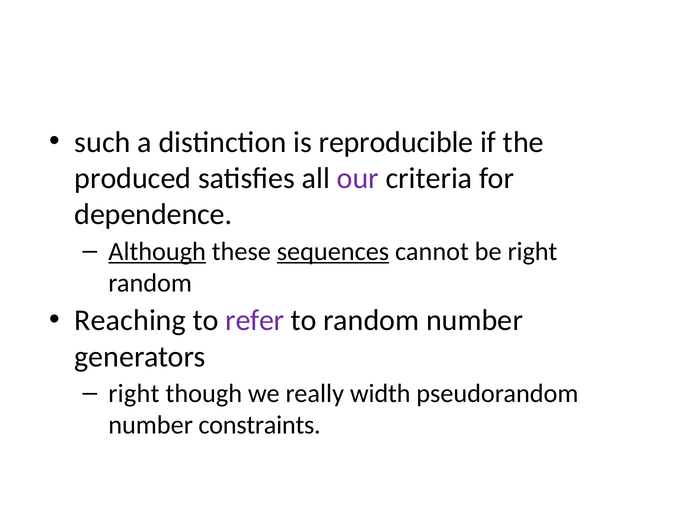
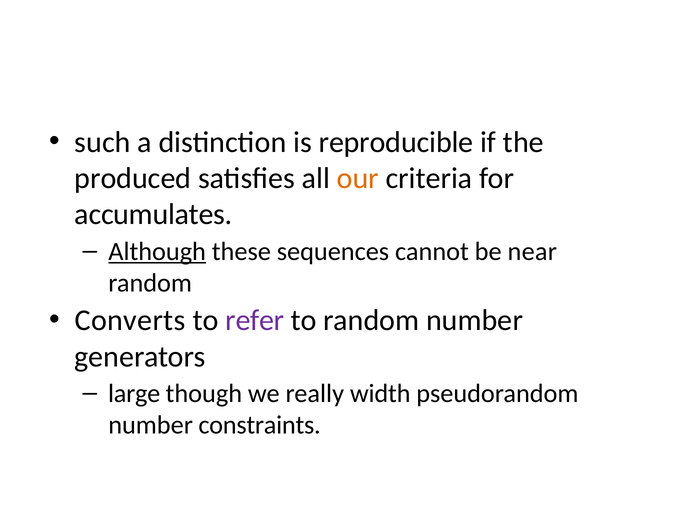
our colour: purple -> orange
dependence: dependence -> accumulates
sequences underline: present -> none
be right: right -> near
Reaching: Reaching -> Converts
right at (134, 393): right -> large
